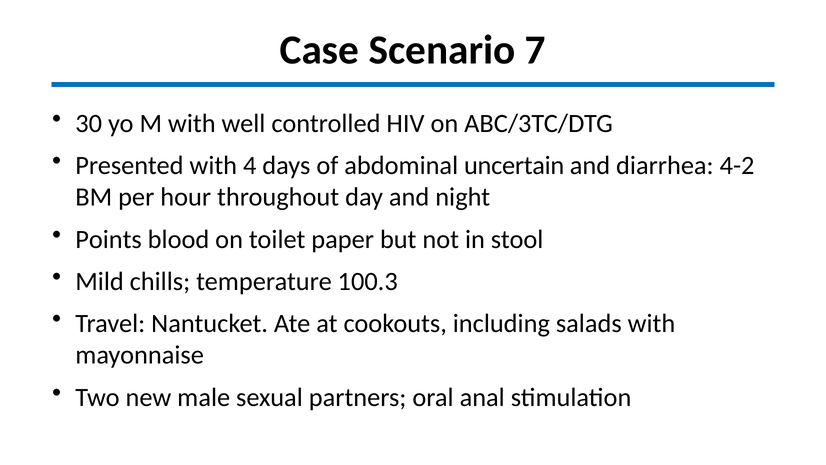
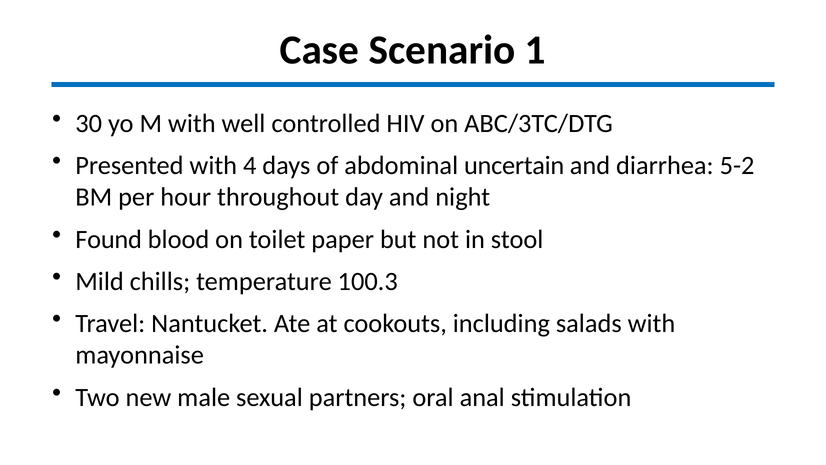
7: 7 -> 1
4-2: 4-2 -> 5-2
Points: Points -> Found
